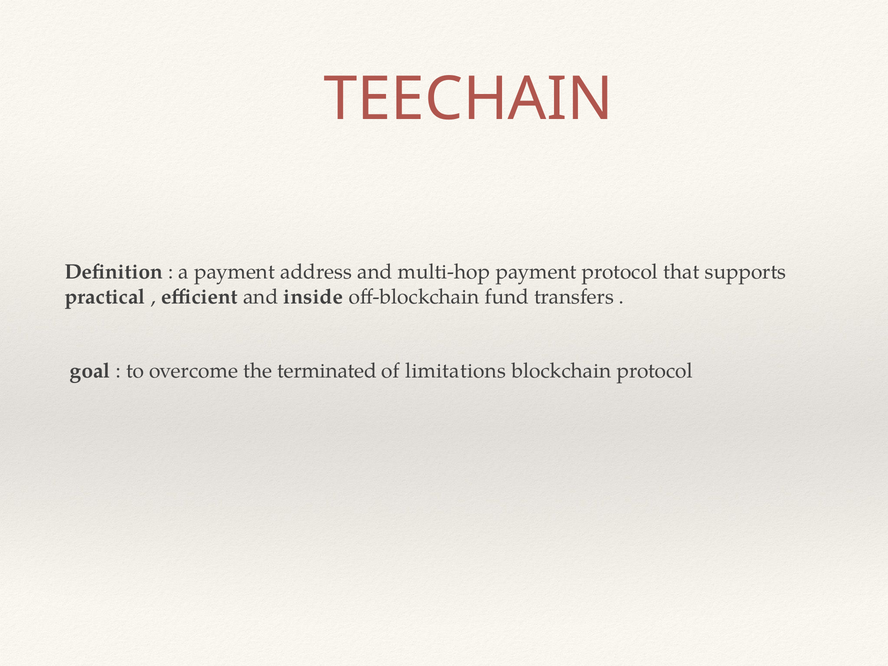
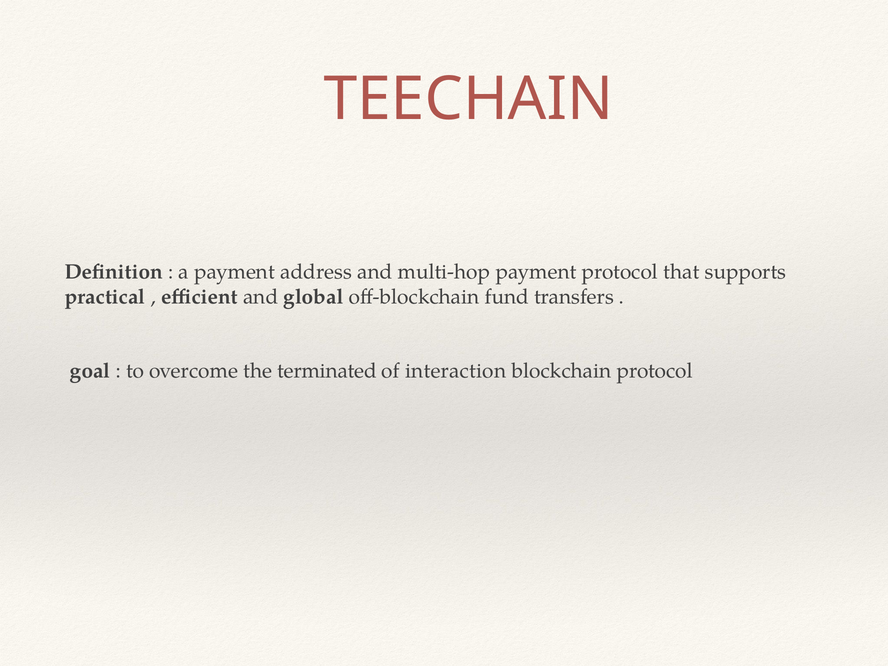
inside: inside -> global
limitations: limitations -> interaction
